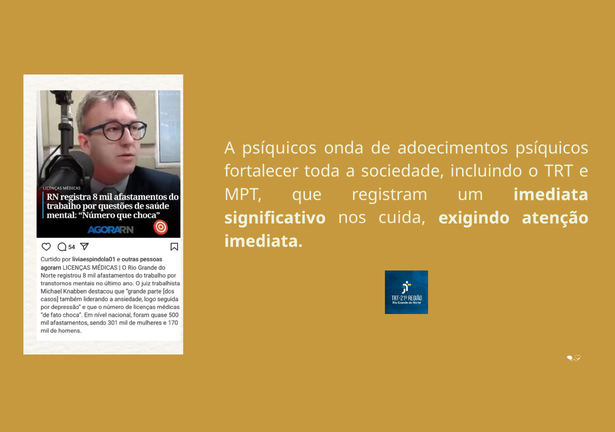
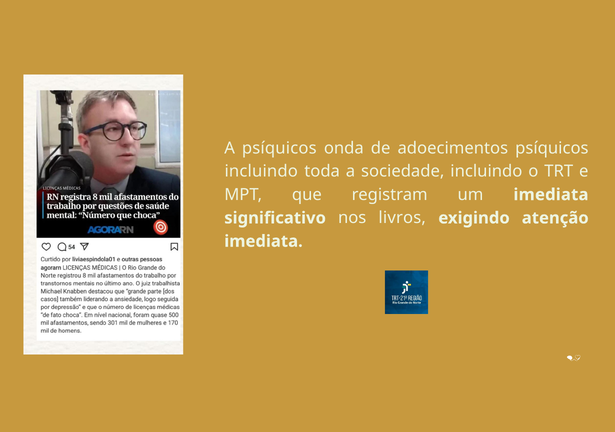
fortalecer at (261, 171): fortalecer -> incluindo
cuida: cuida -> livros
